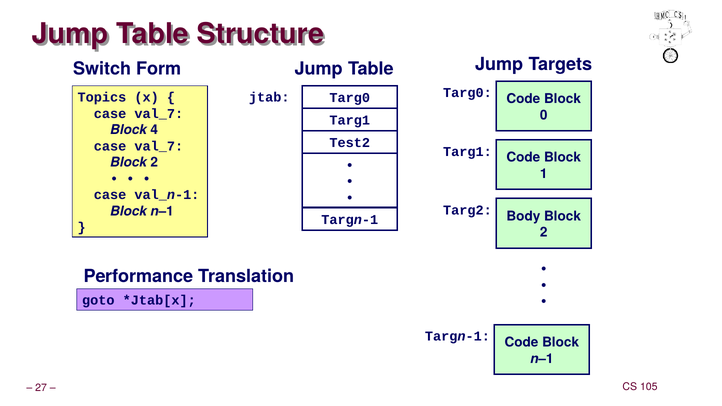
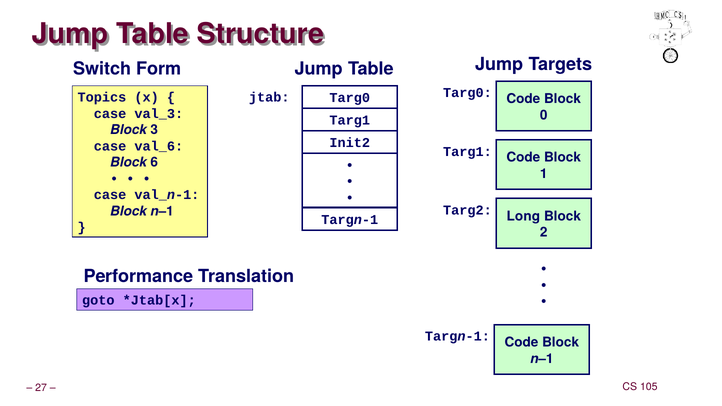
val_7 at (159, 114): val_7 -> val_3
4: 4 -> 3
Test2: Test2 -> Init2
val_7 at (159, 146): val_7 -> val_6
2 at (154, 162): 2 -> 6
Body: Body -> Long
